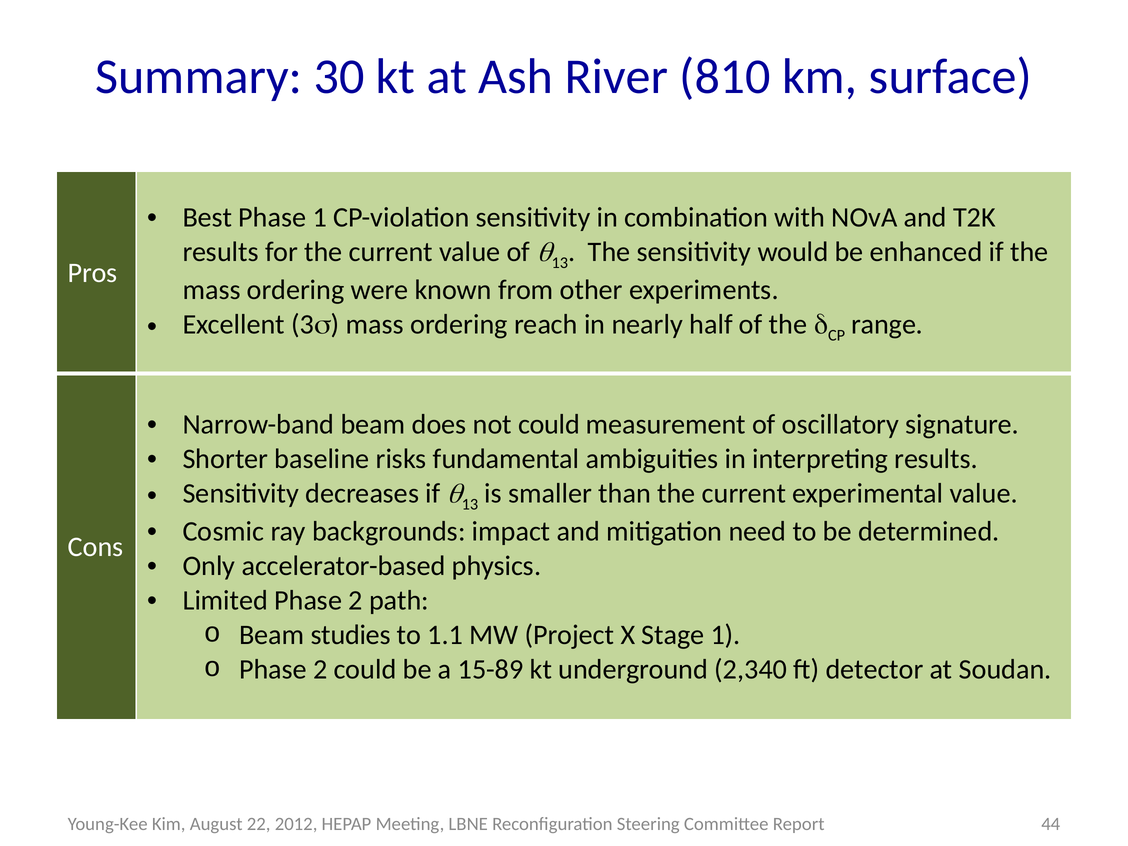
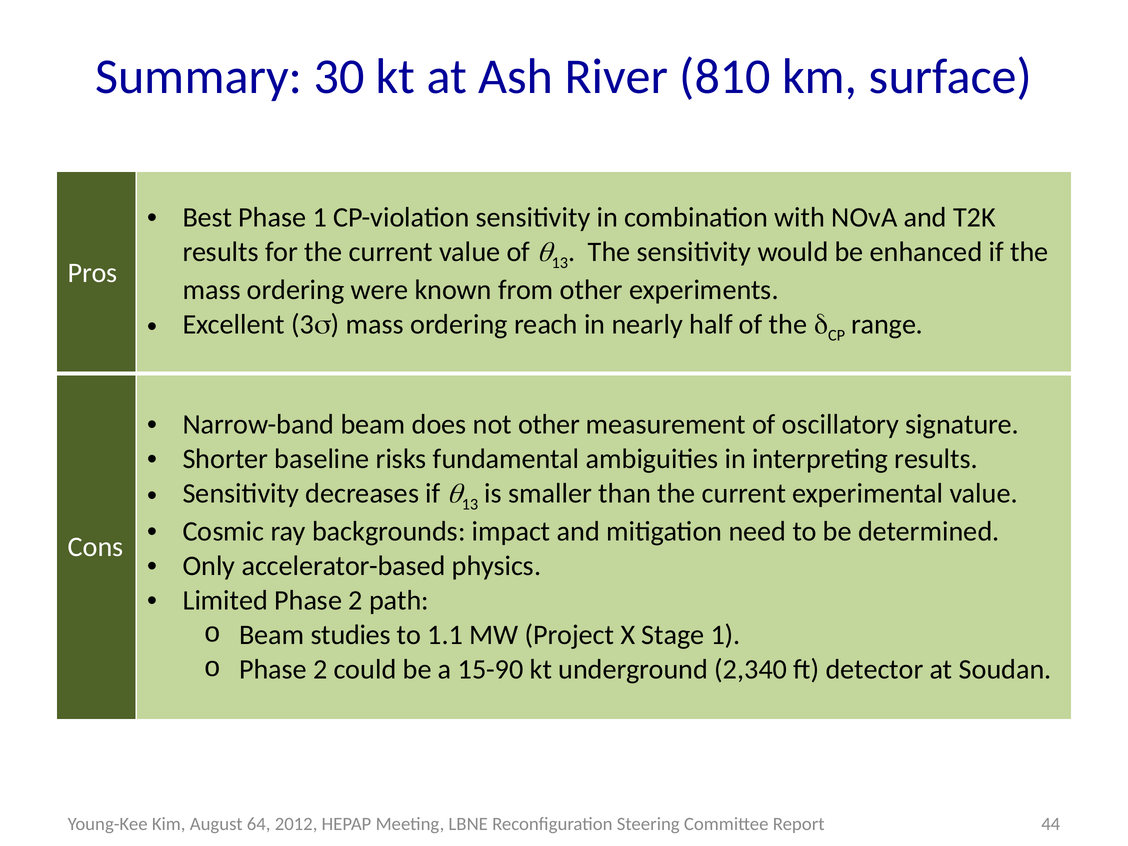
not could: could -> other
15-89: 15-89 -> 15-90
22: 22 -> 64
